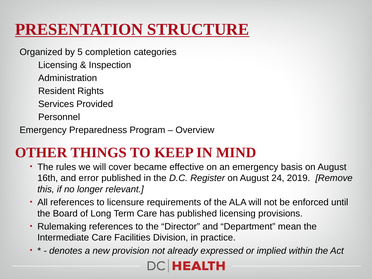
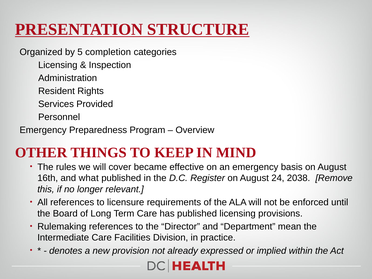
error: error -> what
2019: 2019 -> 2038
